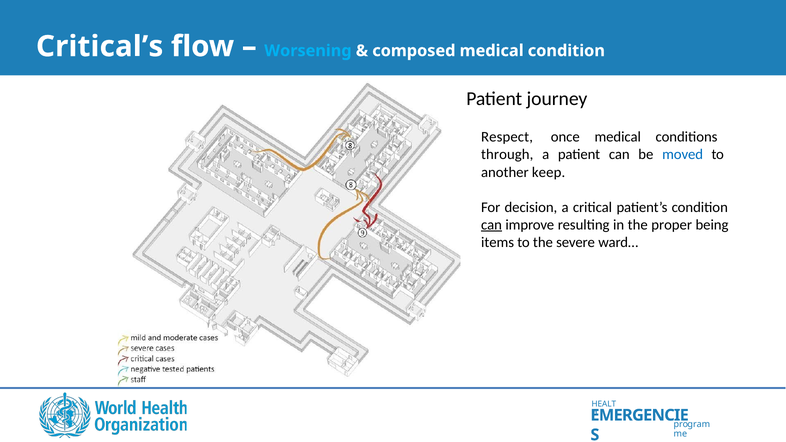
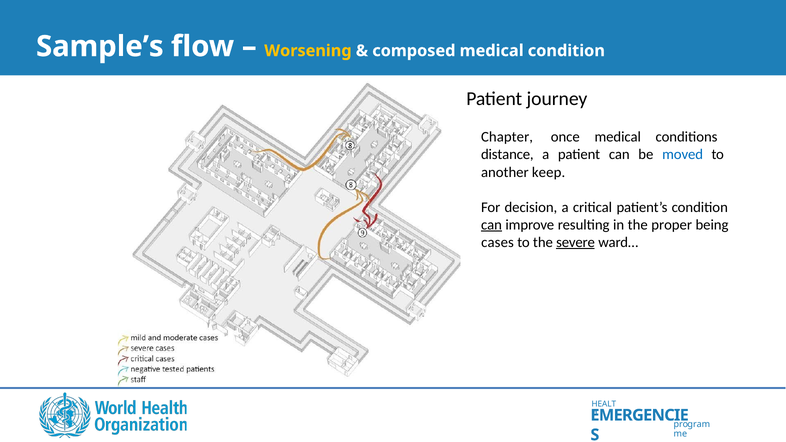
Critical’s: Critical’s -> Sample’s
Worsening colour: light blue -> yellow
Respect: Respect -> Chapter
through: through -> distance
items: items -> cases
severe underline: none -> present
